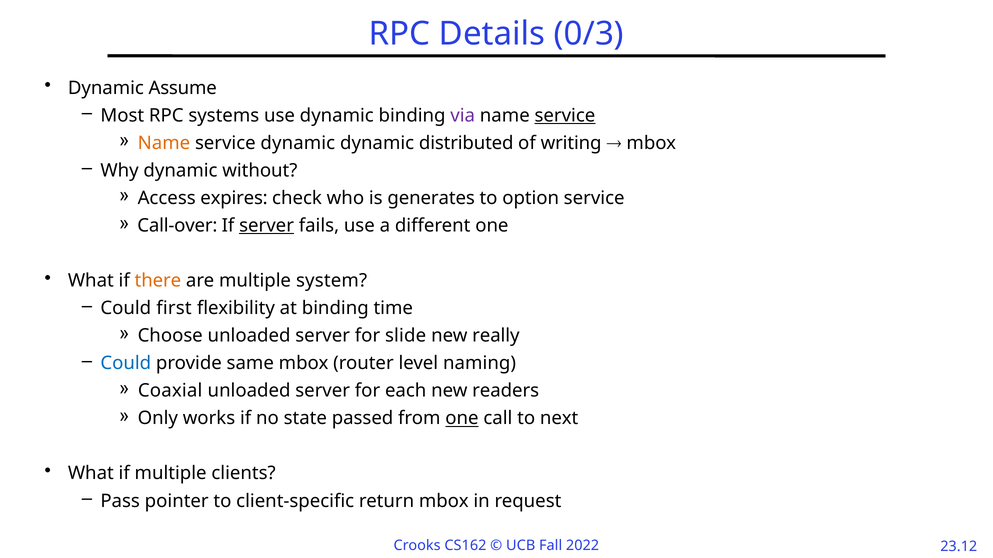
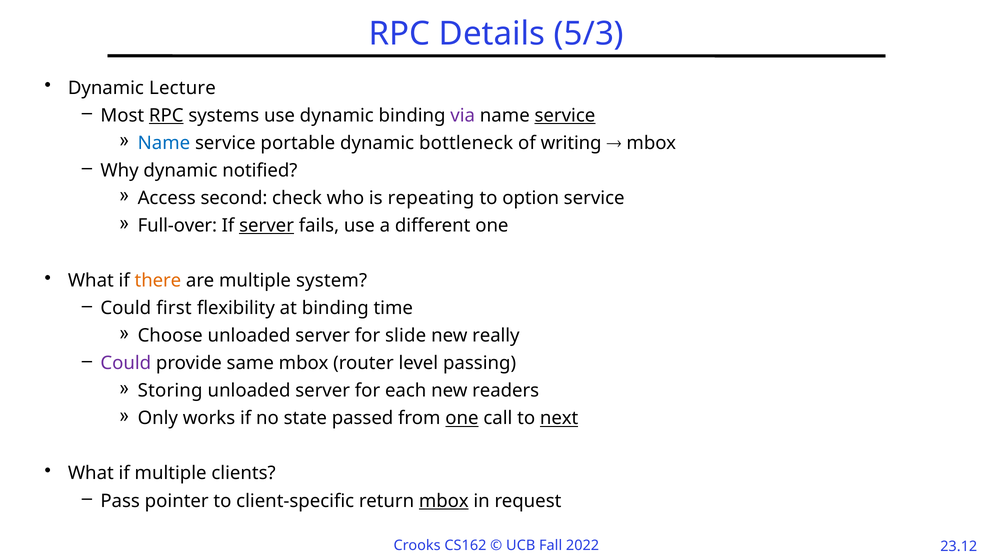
0/3: 0/3 -> 5/3
Assume: Assume -> Lecture
RPC at (166, 116) underline: none -> present
Name at (164, 143) colour: orange -> blue
service dynamic: dynamic -> portable
distributed: distributed -> bottleneck
without: without -> notified
expires: expires -> second
generates: generates -> repeating
Call-over: Call-over -> Full-over
Could at (126, 364) colour: blue -> purple
naming: naming -> passing
Coaxial: Coaxial -> Storing
next underline: none -> present
mbox at (444, 501) underline: none -> present
